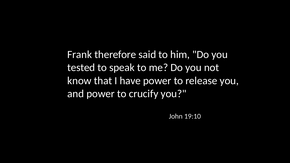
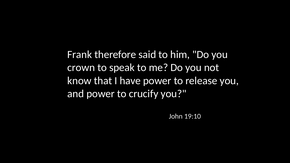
tested: tested -> crown
